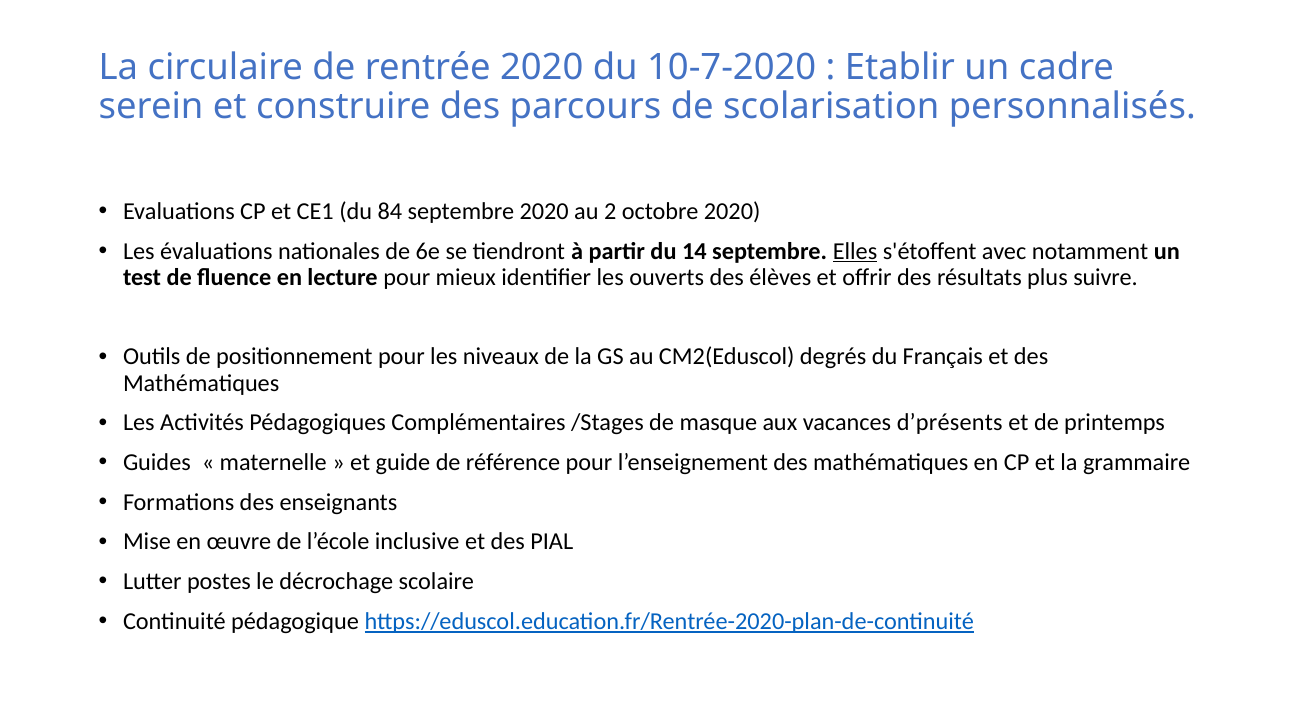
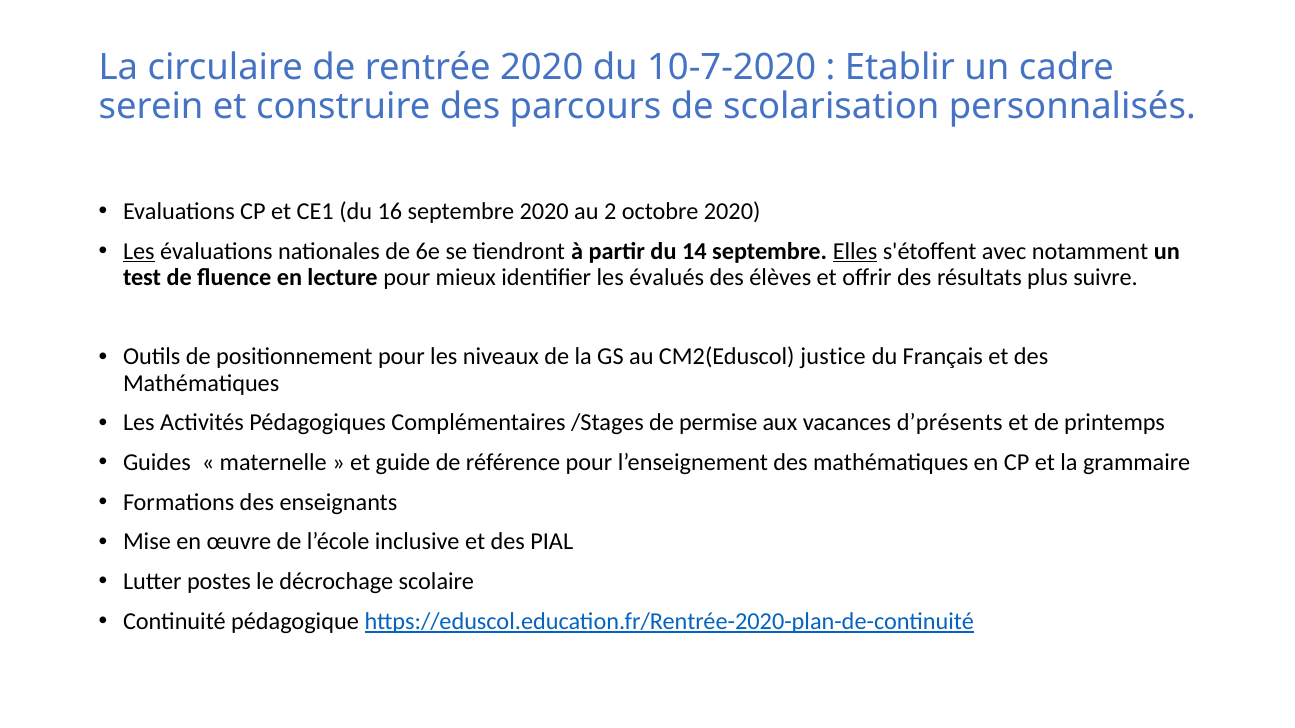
84: 84 -> 16
Les at (139, 251) underline: none -> present
ouverts: ouverts -> évalués
degrés: degrés -> justice
masque: masque -> permise
